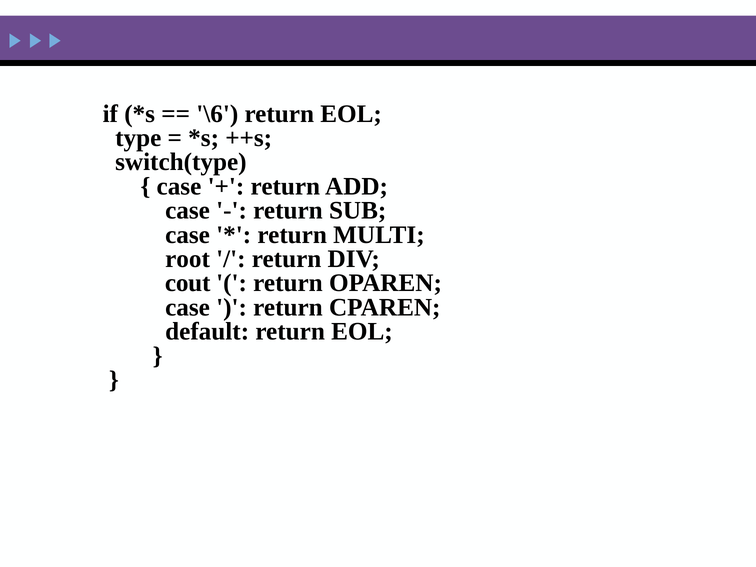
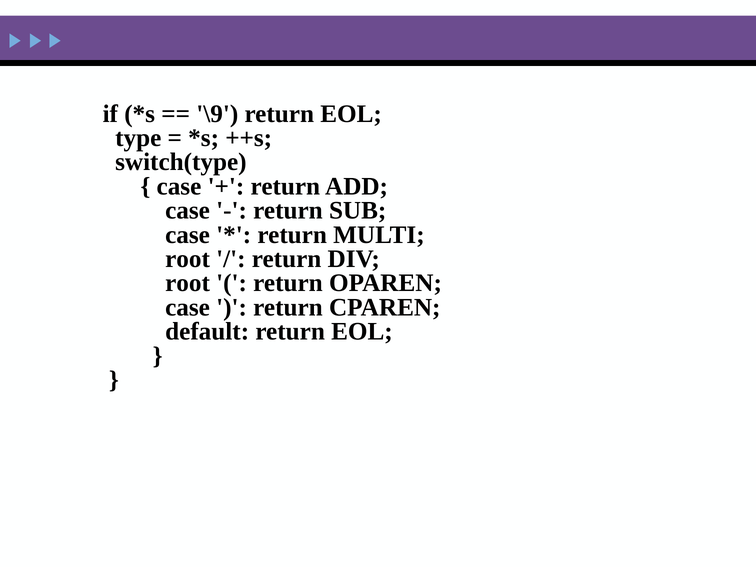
\6: \6 -> \9
cout at (188, 283): cout -> root
